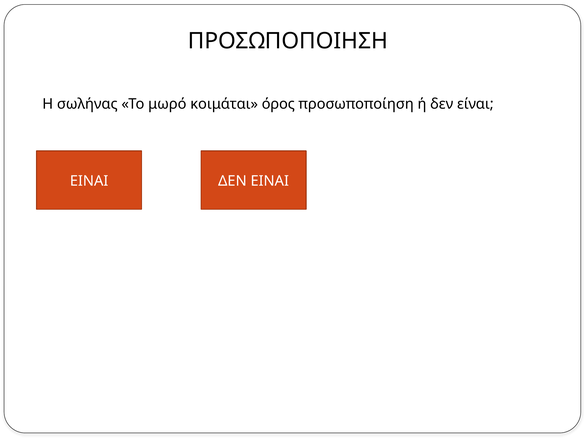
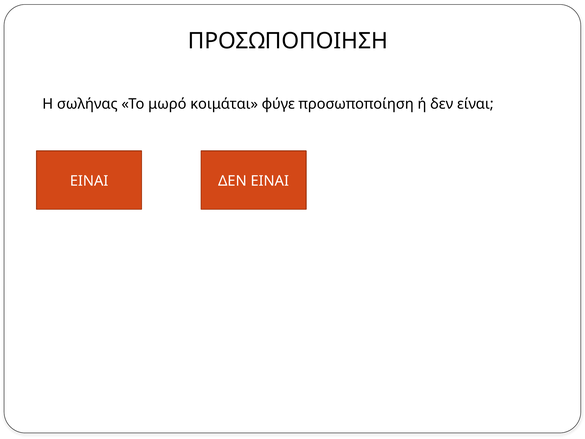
όρος: όρος -> φύγε
